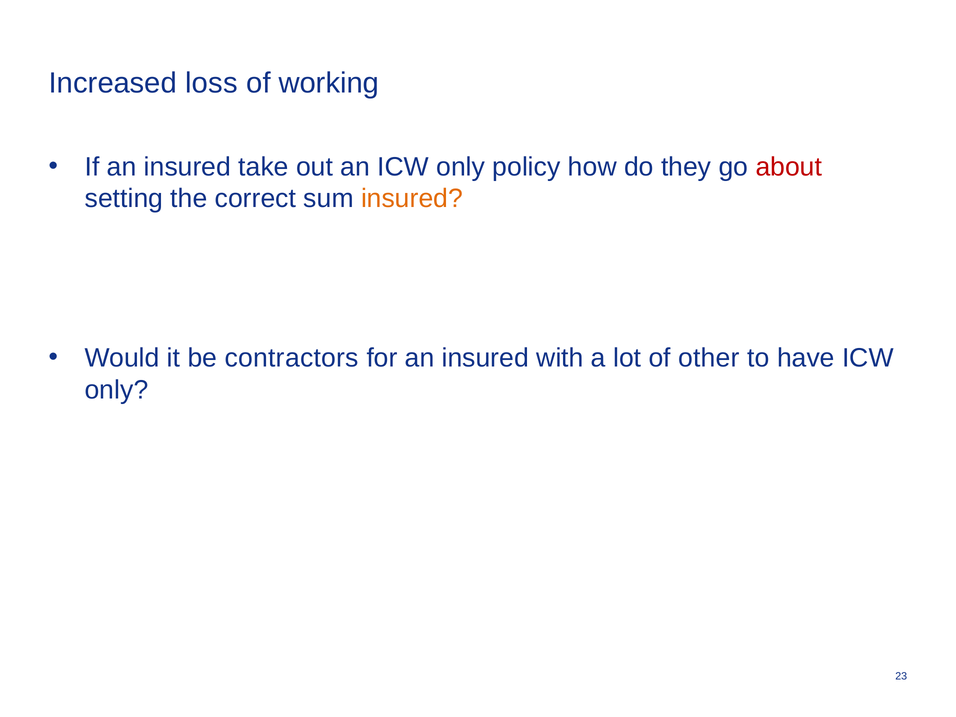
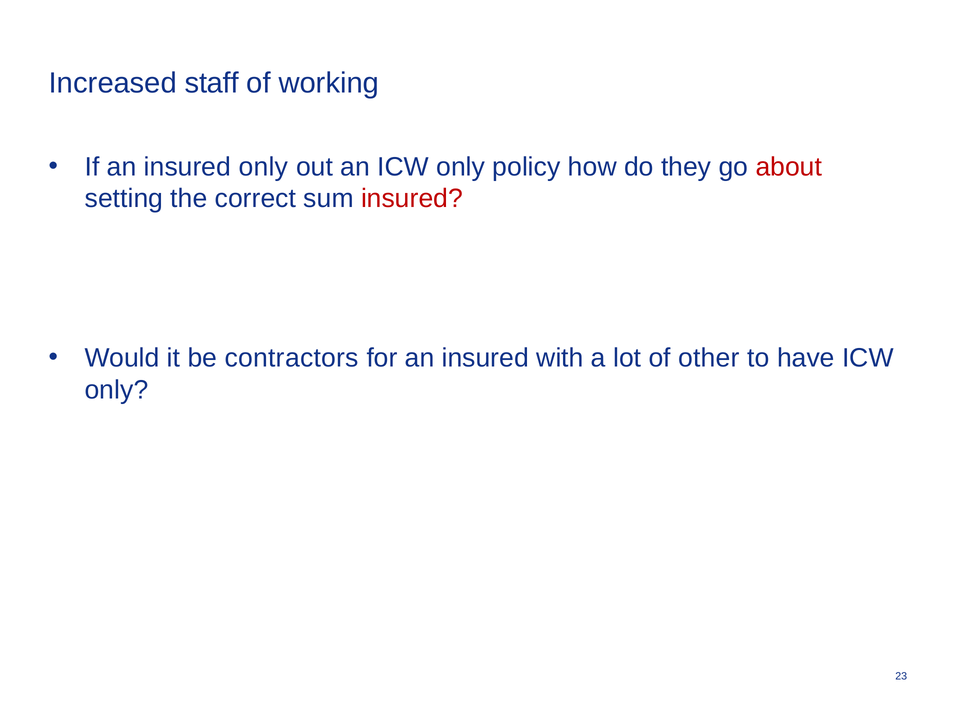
loss: loss -> staff
insured take: take -> only
insured at (412, 199) colour: orange -> red
